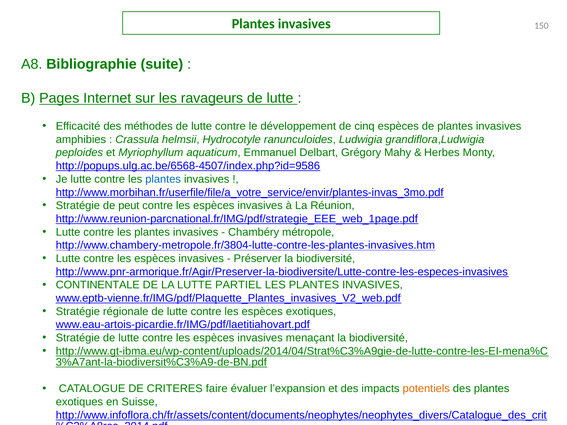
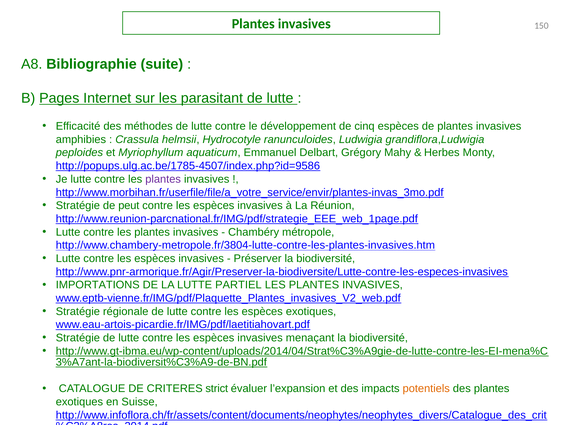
ravageurs: ravageurs -> parasitant
http://popups.ulg.ac.be/6568-4507/index.php?id=9586: http://popups.ulg.ac.be/6568-4507/index.php?id=9586 -> http://popups.ulg.ac.be/1785-4507/index.php?id=9586
plantes at (163, 179) colour: blue -> purple
CONTINENTALE: CONTINENTALE -> IMPORTATIONS
faire: faire -> strict
